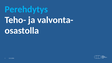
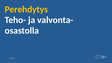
Perehdytys colour: light blue -> yellow
